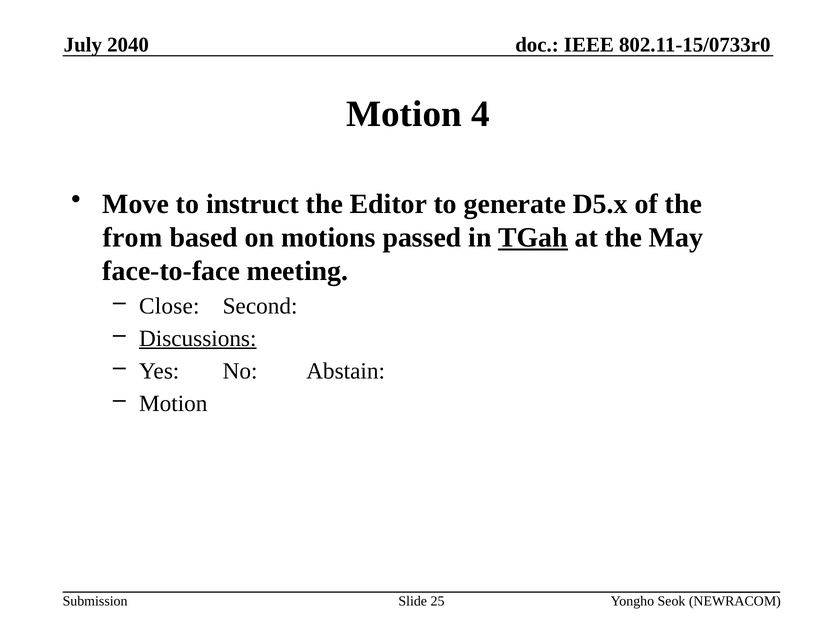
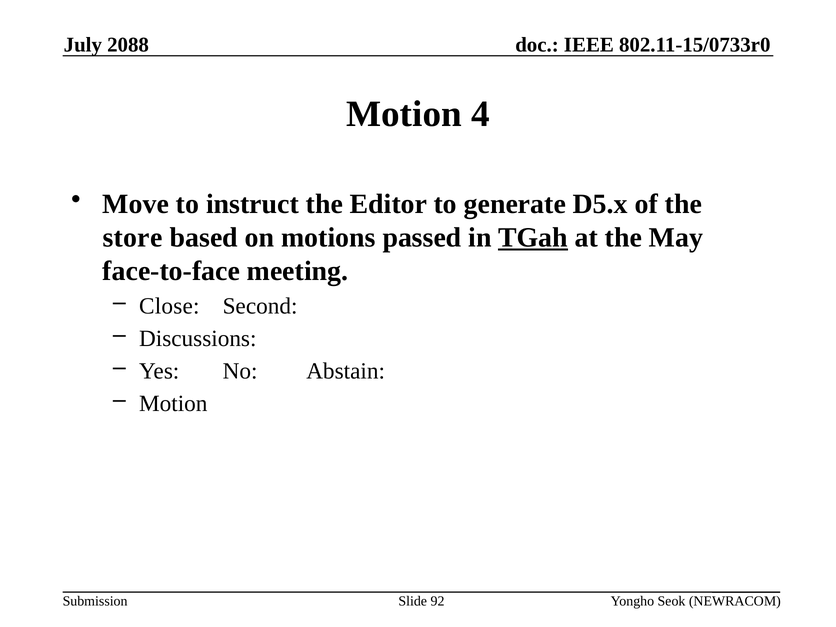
2040: 2040 -> 2088
from: from -> store
Discussions underline: present -> none
25: 25 -> 92
